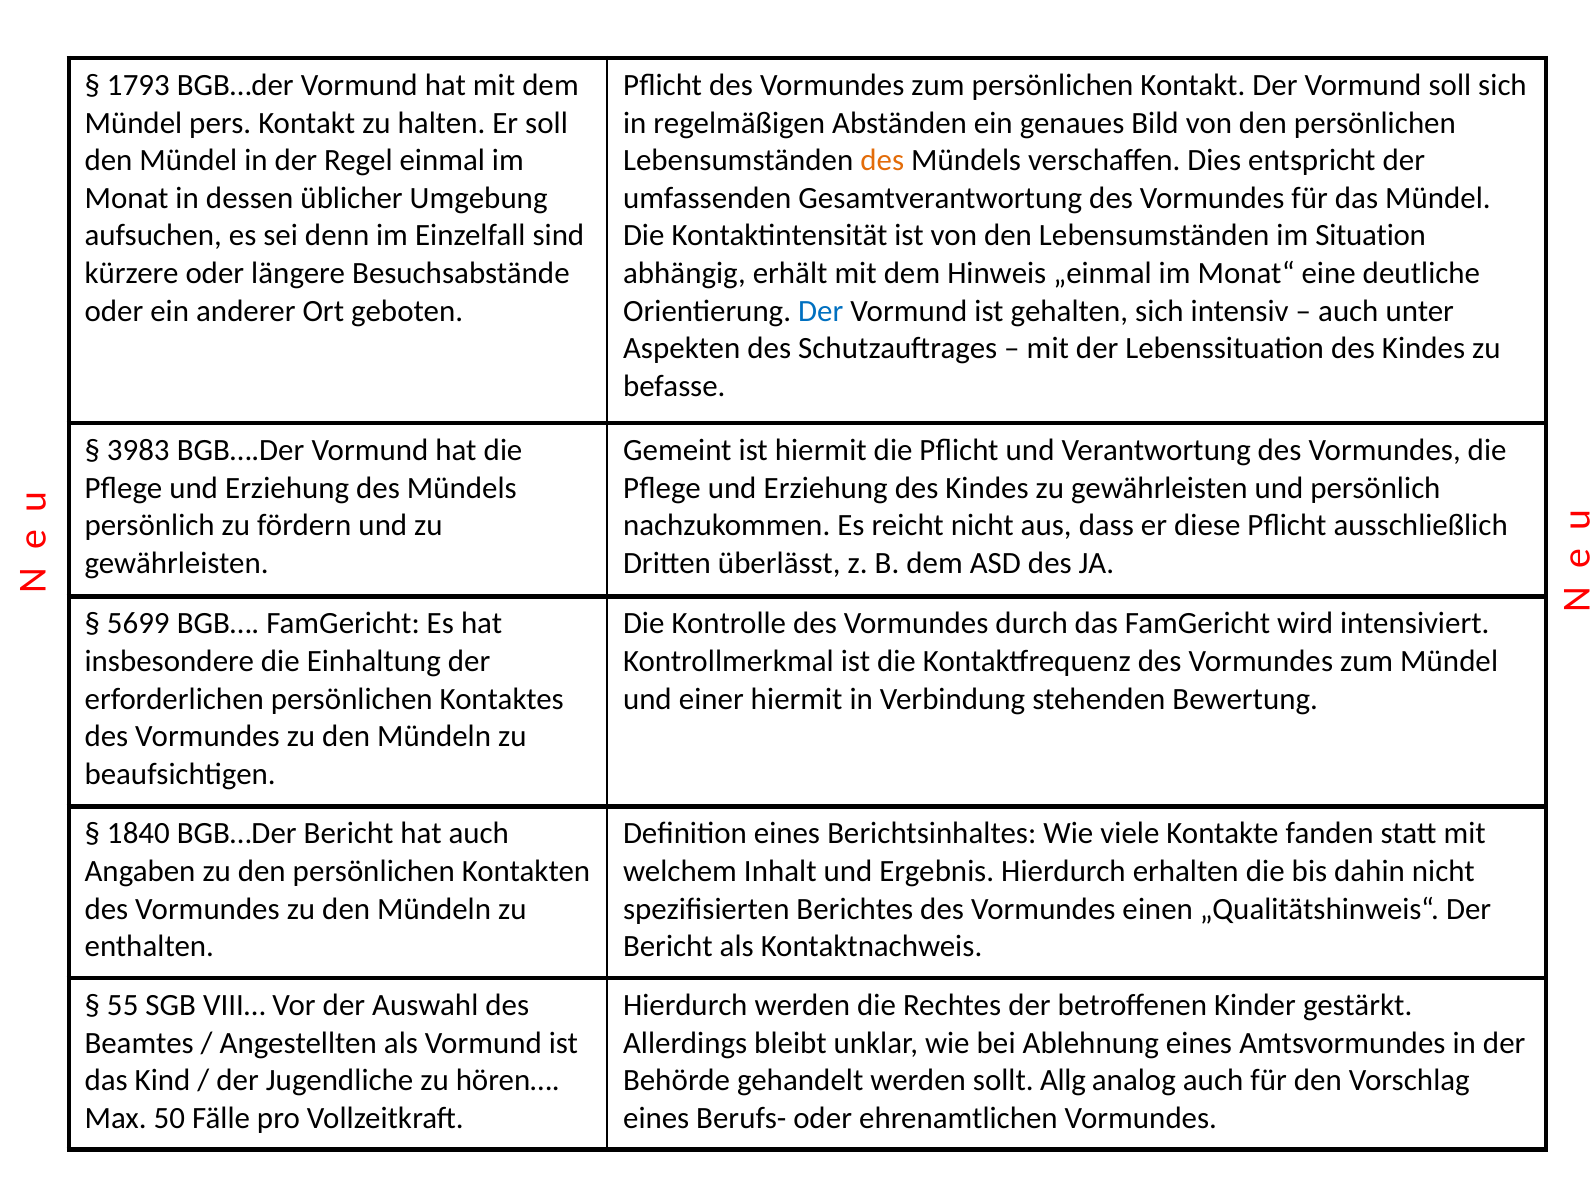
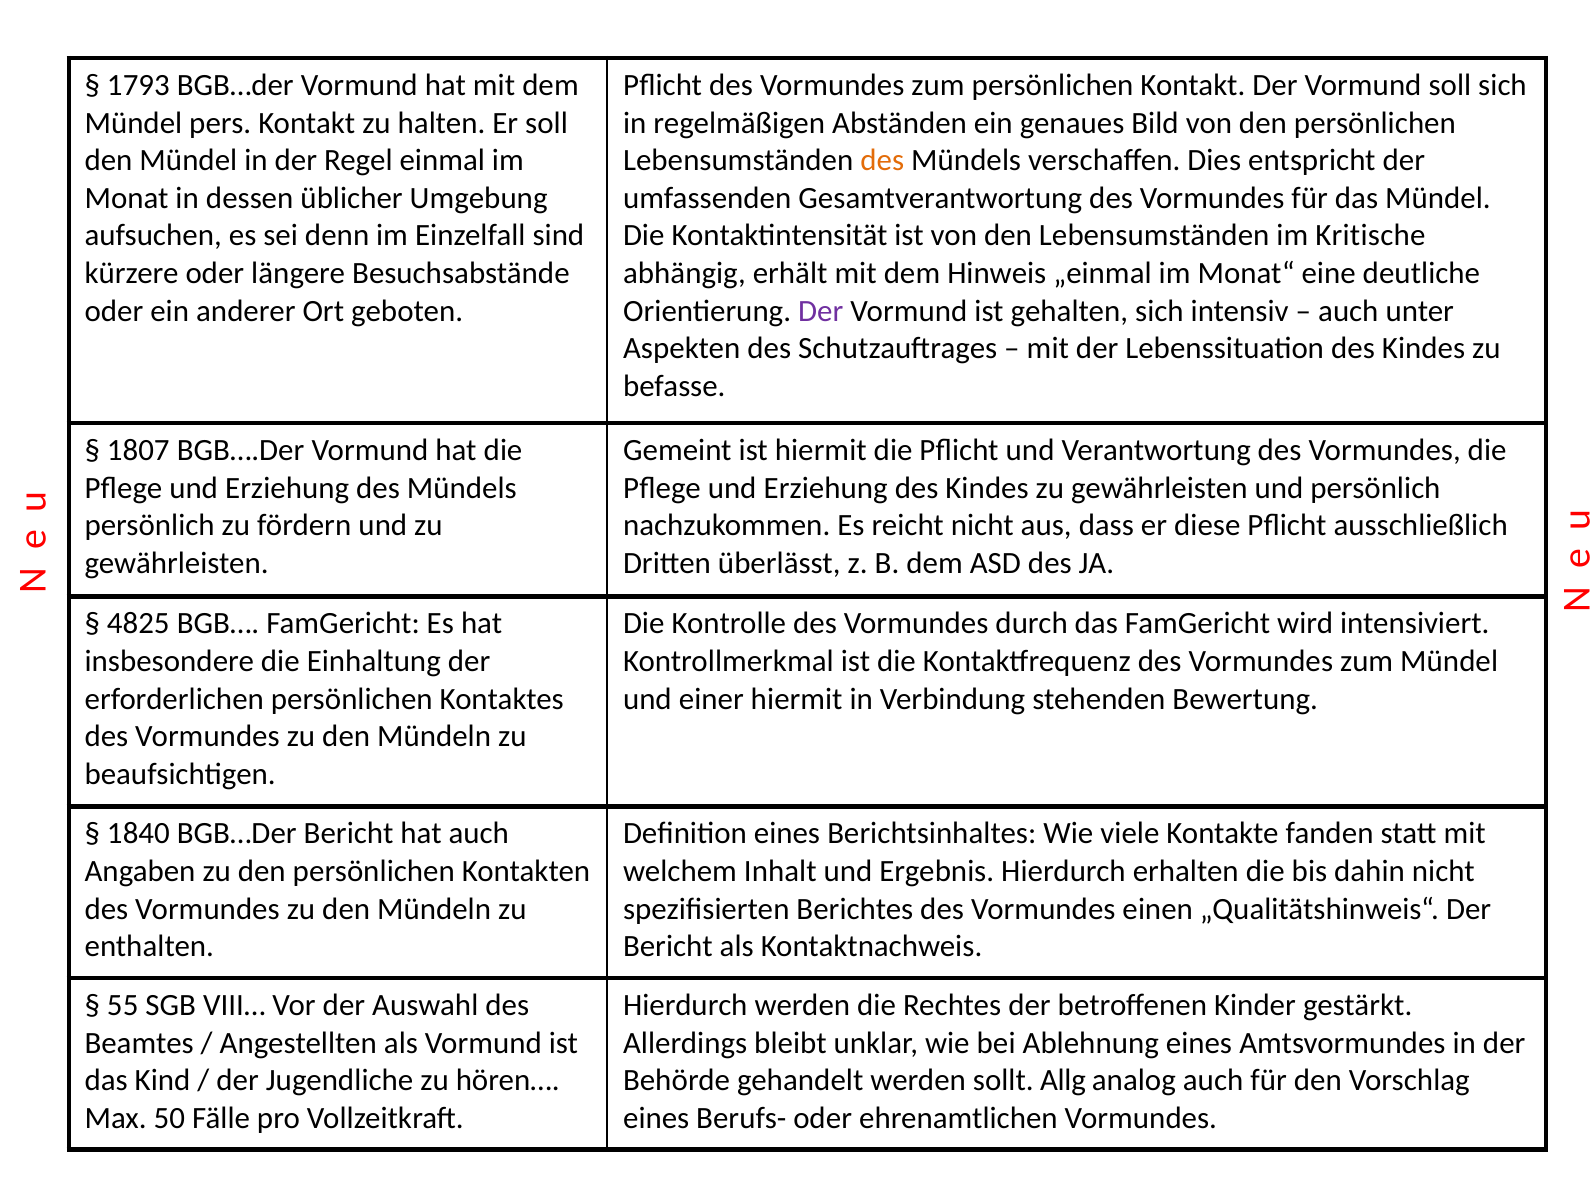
Situation: Situation -> Kritische
Der at (821, 311) colour: blue -> purple
3983: 3983 -> 1807
5699: 5699 -> 4825
